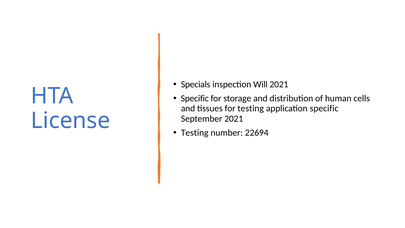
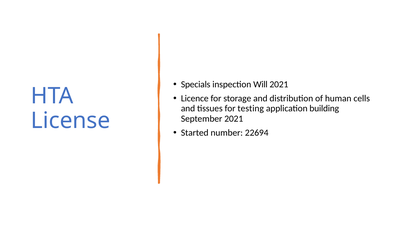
Specific at (195, 98): Specific -> Licence
application specific: specific -> building
Testing at (195, 133): Testing -> Started
